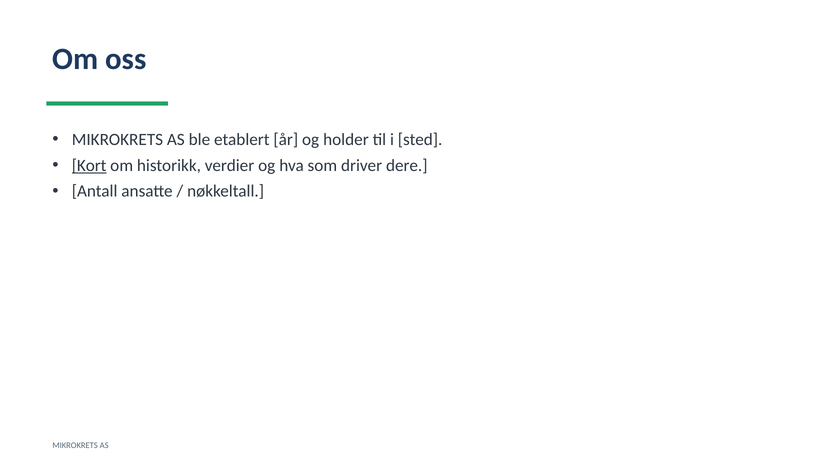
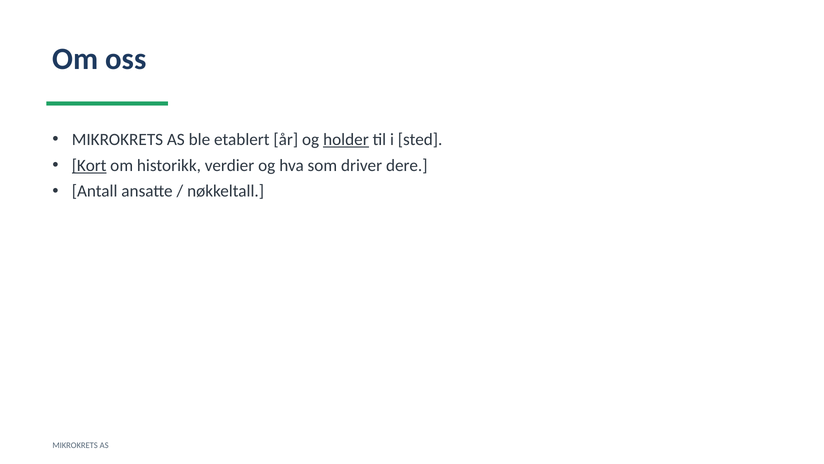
holder underline: none -> present
